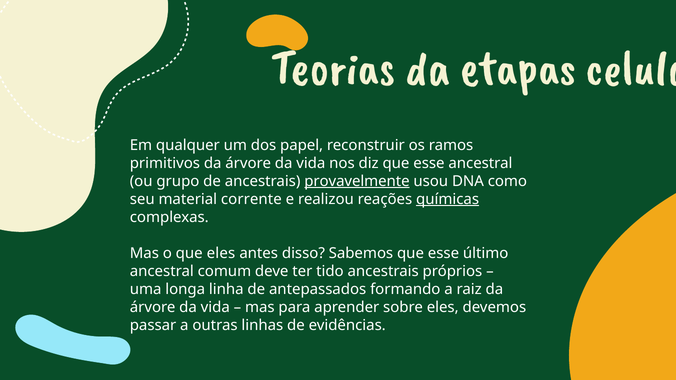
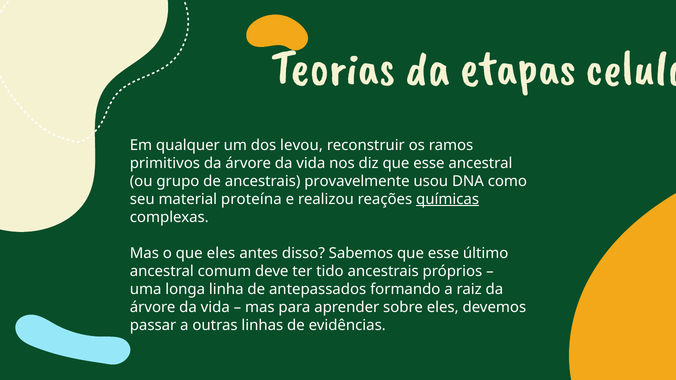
papel: papel -> levou
provavelmente underline: present -> none
corrente: corrente -> proteína
